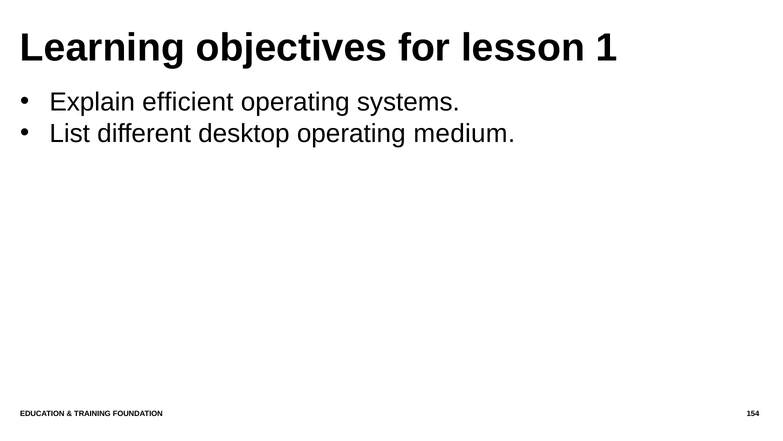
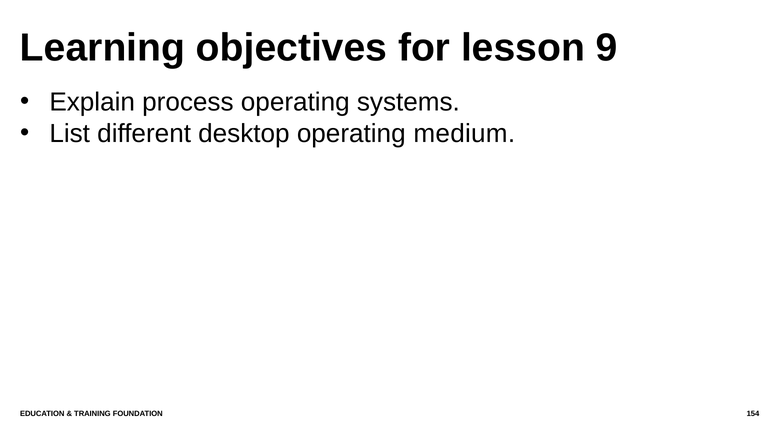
1: 1 -> 9
efficient: efficient -> process
